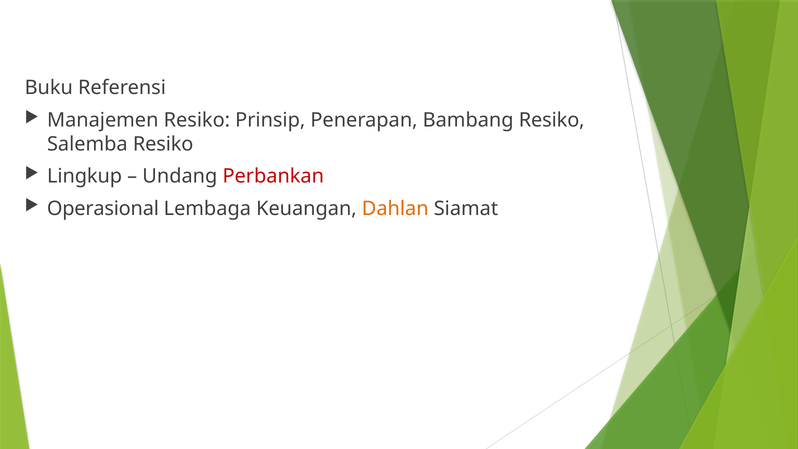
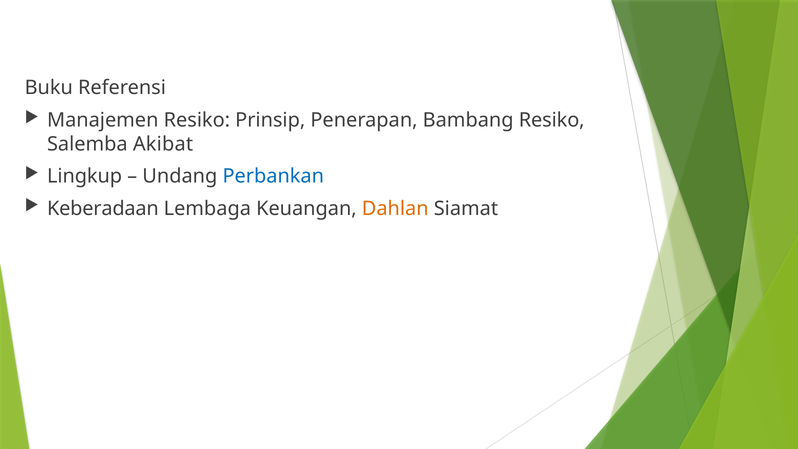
Salemba Resiko: Resiko -> Akibat
Perbankan colour: red -> blue
Operasional: Operasional -> Keberadaan
